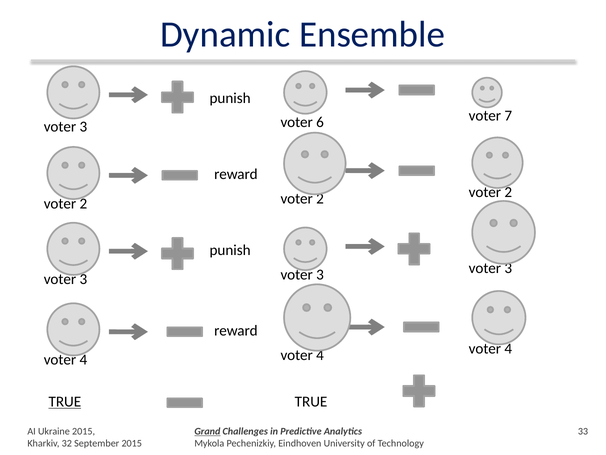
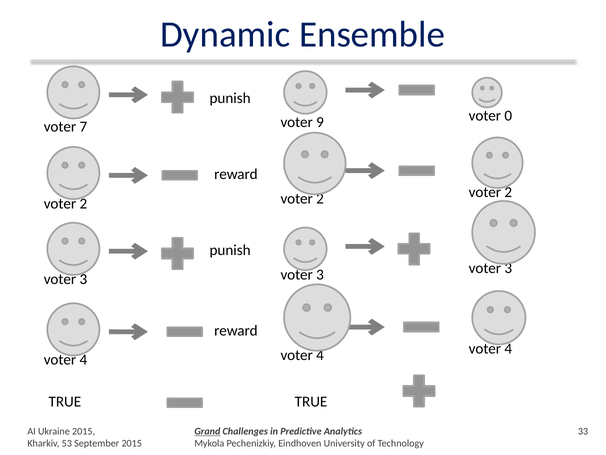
7: 7 -> 0
6: 6 -> 9
3 at (83, 127): 3 -> 7
TRUE at (65, 401) underline: present -> none
32: 32 -> 53
